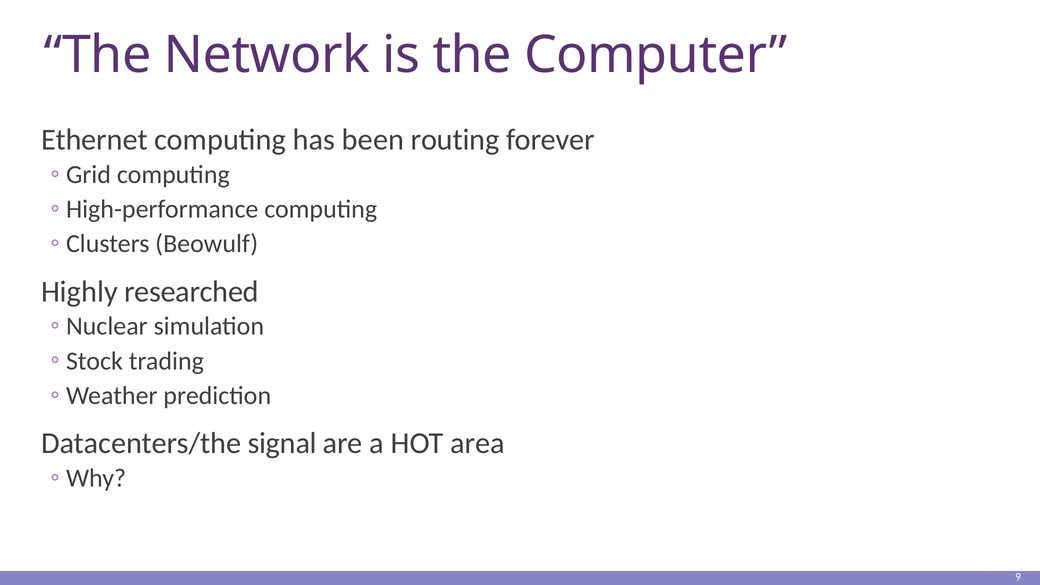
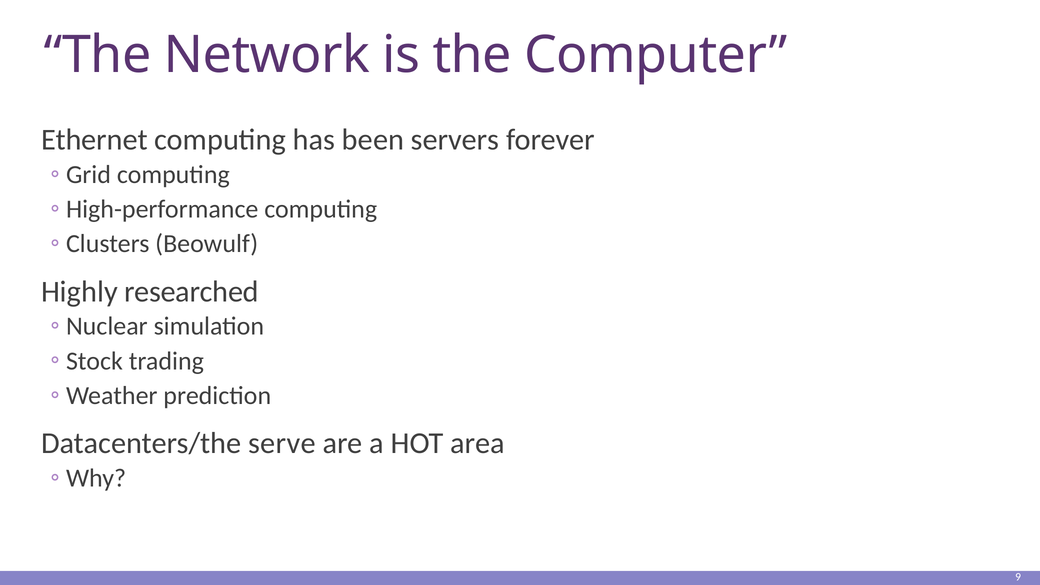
routing: routing -> servers
signal: signal -> serve
